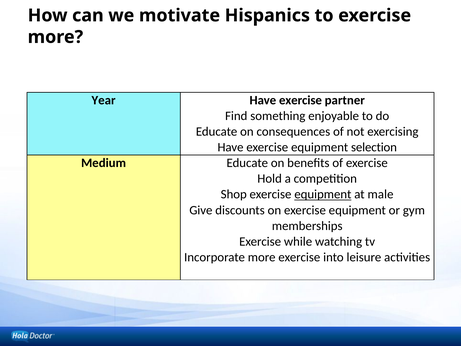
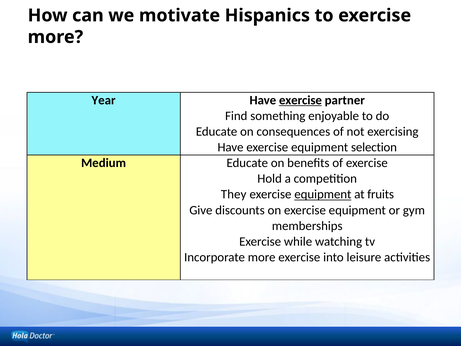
exercise at (300, 100) underline: none -> present
Shop: Shop -> They
male: male -> fruits
